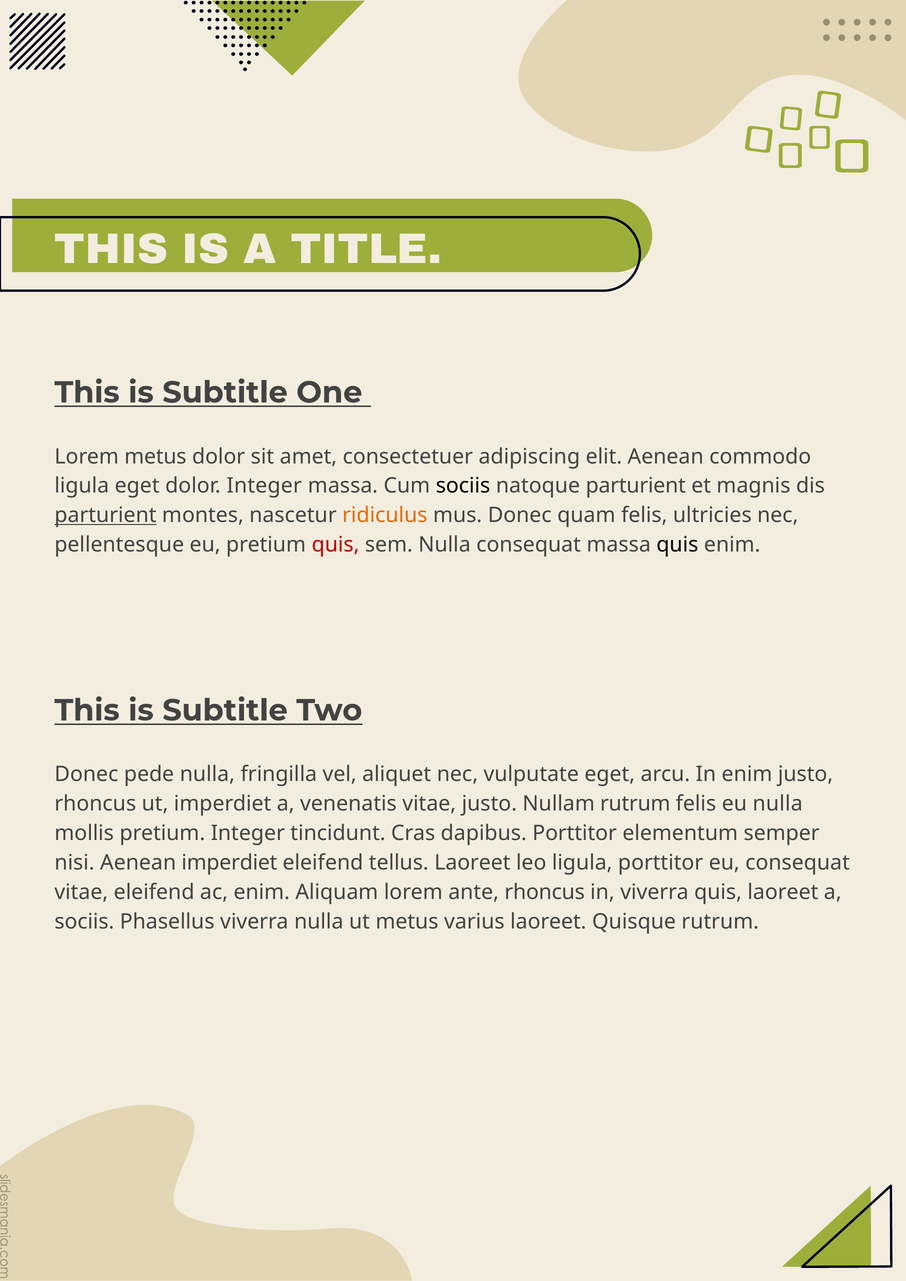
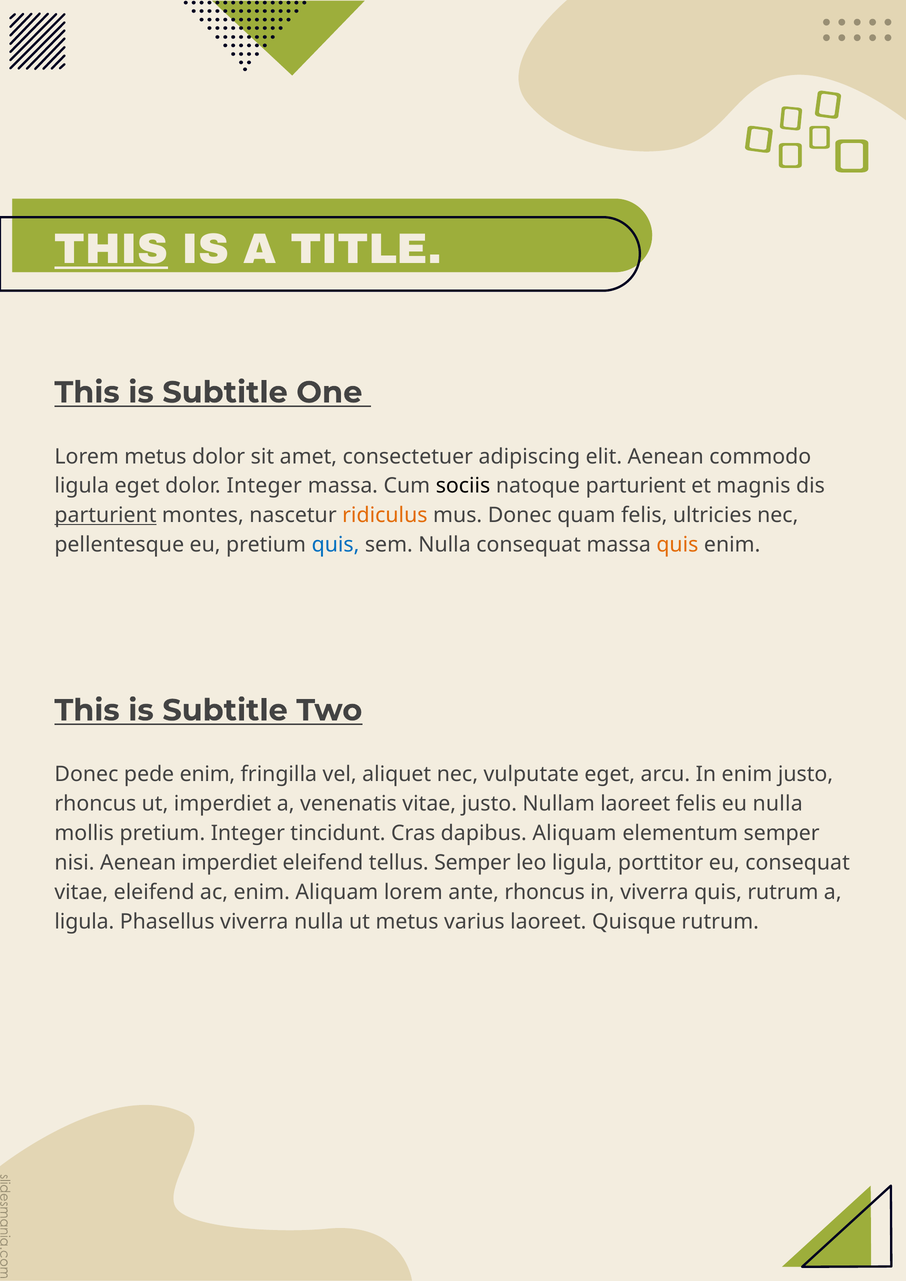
THIS at (111, 249) underline: none -> present
quis at (336, 545) colour: red -> blue
quis at (677, 545) colour: black -> orange
pede nulla: nulla -> enim
Nullam rutrum: rutrum -> laoreet
dapibus Porttitor: Porttitor -> Aliquam
tellus Laoreet: Laoreet -> Semper
quis laoreet: laoreet -> rutrum
sociis at (84, 921): sociis -> ligula
